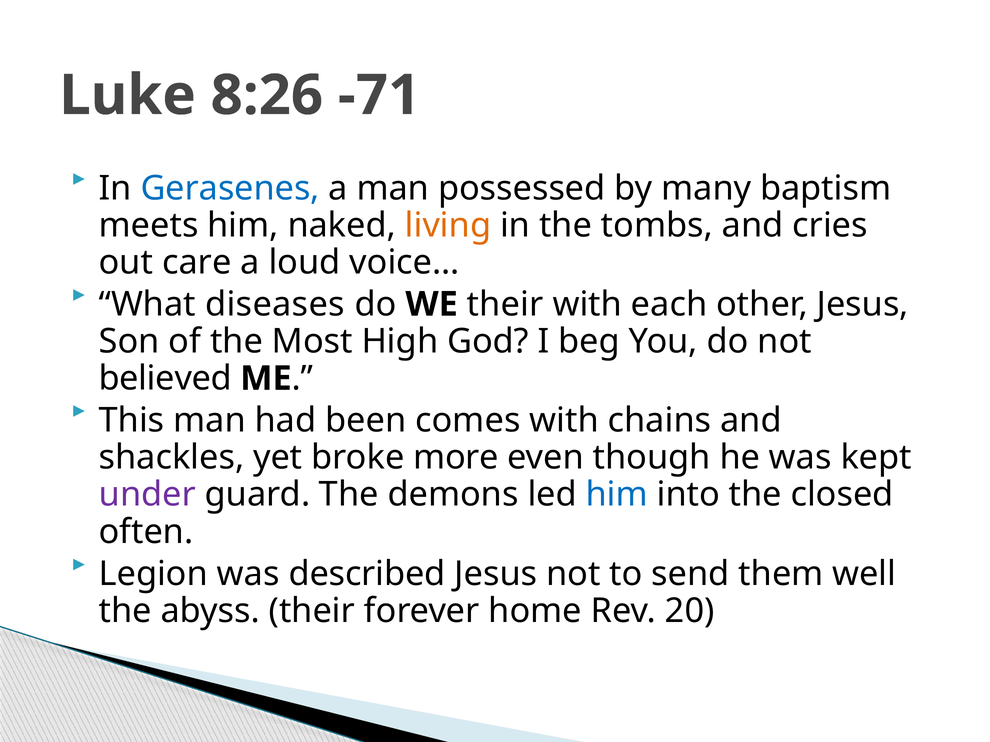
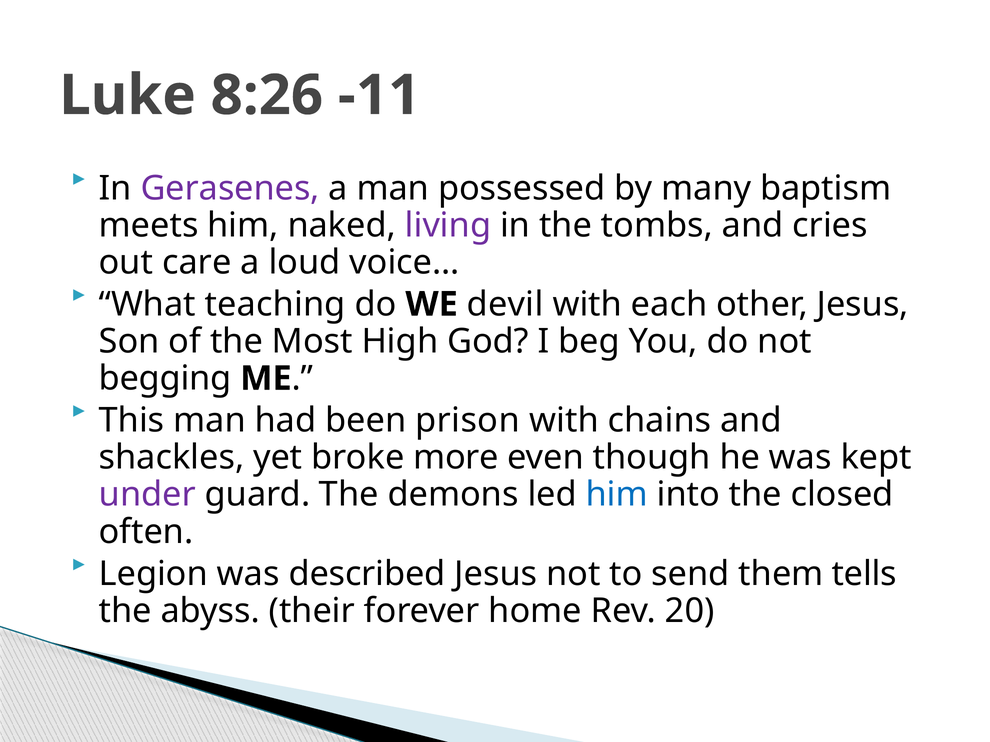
-71: -71 -> -11
Gerasenes colour: blue -> purple
living colour: orange -> purple
diseases: diseases -> teaching
WE their: their -> devil
believed: believed -> begging
comes: comes -> prison
well: well -> tells
